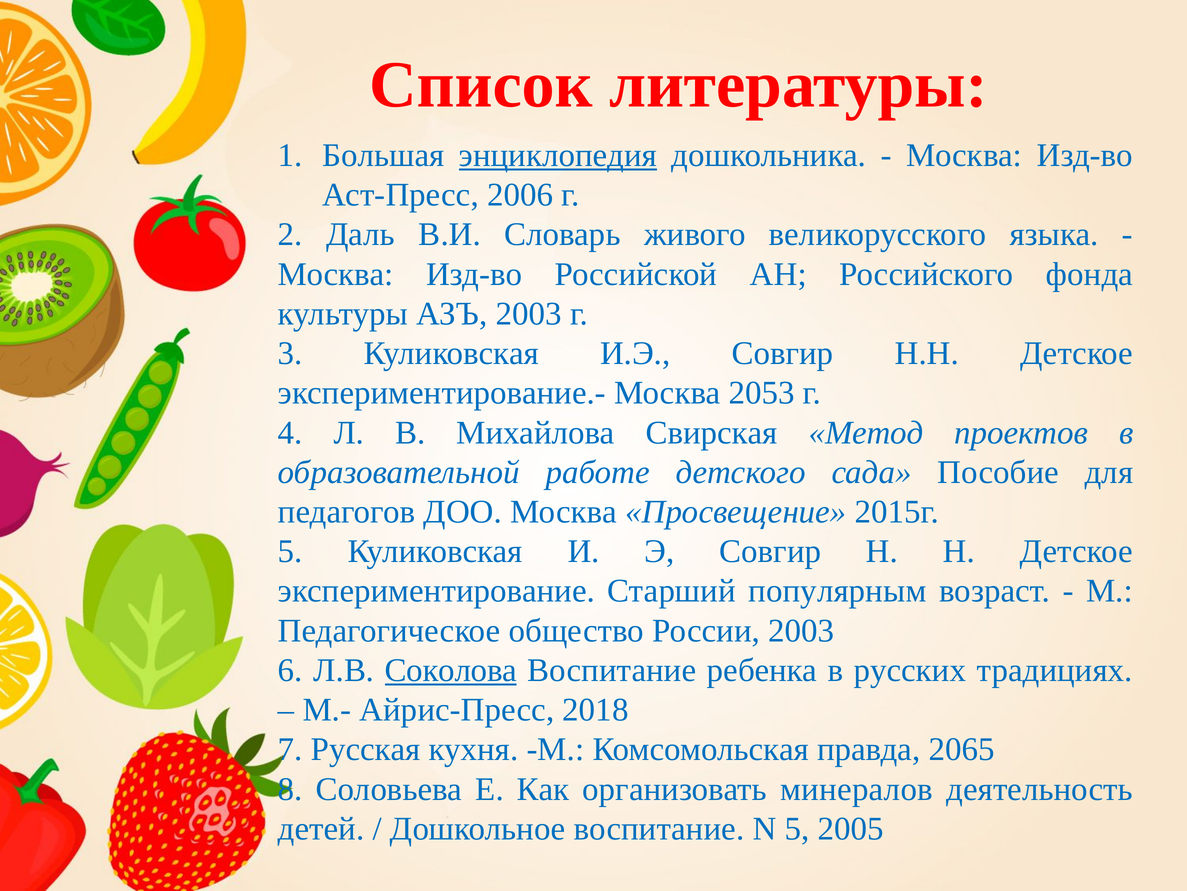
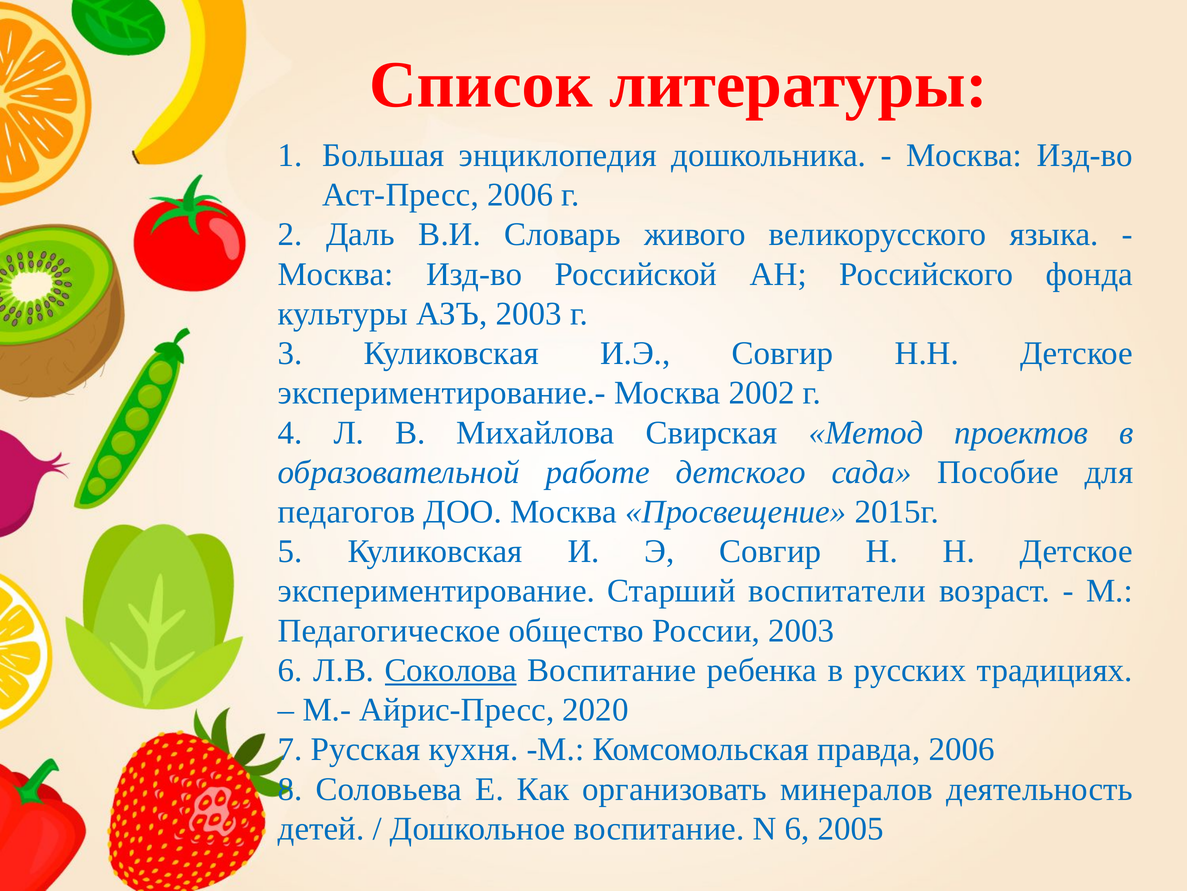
энциклопедия underline: present -> none
2053: 2053 -> 2002
популярным: популярным -> воспитатели
2018: 2018 -> 2020
правда 2065: 2065 -> 2006
N 5: 5 -> 6
